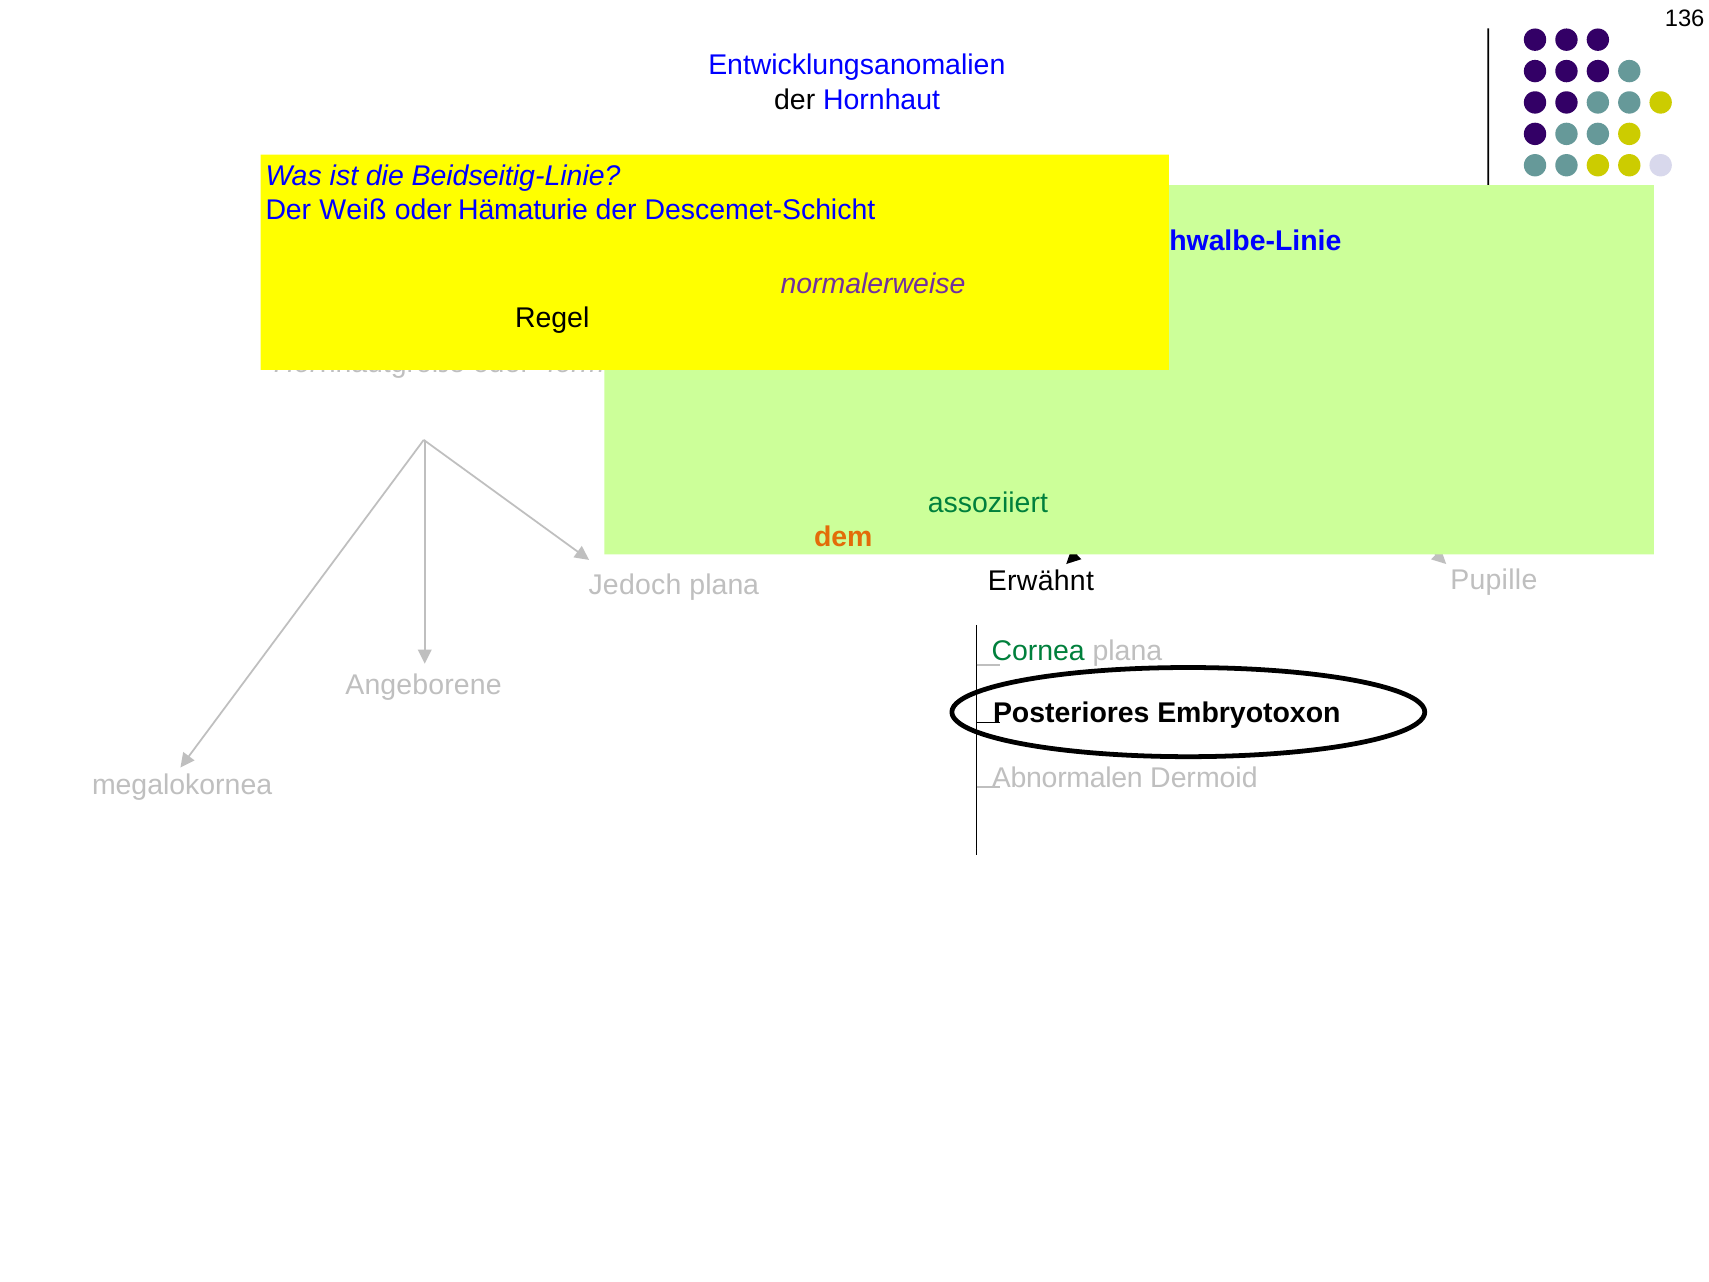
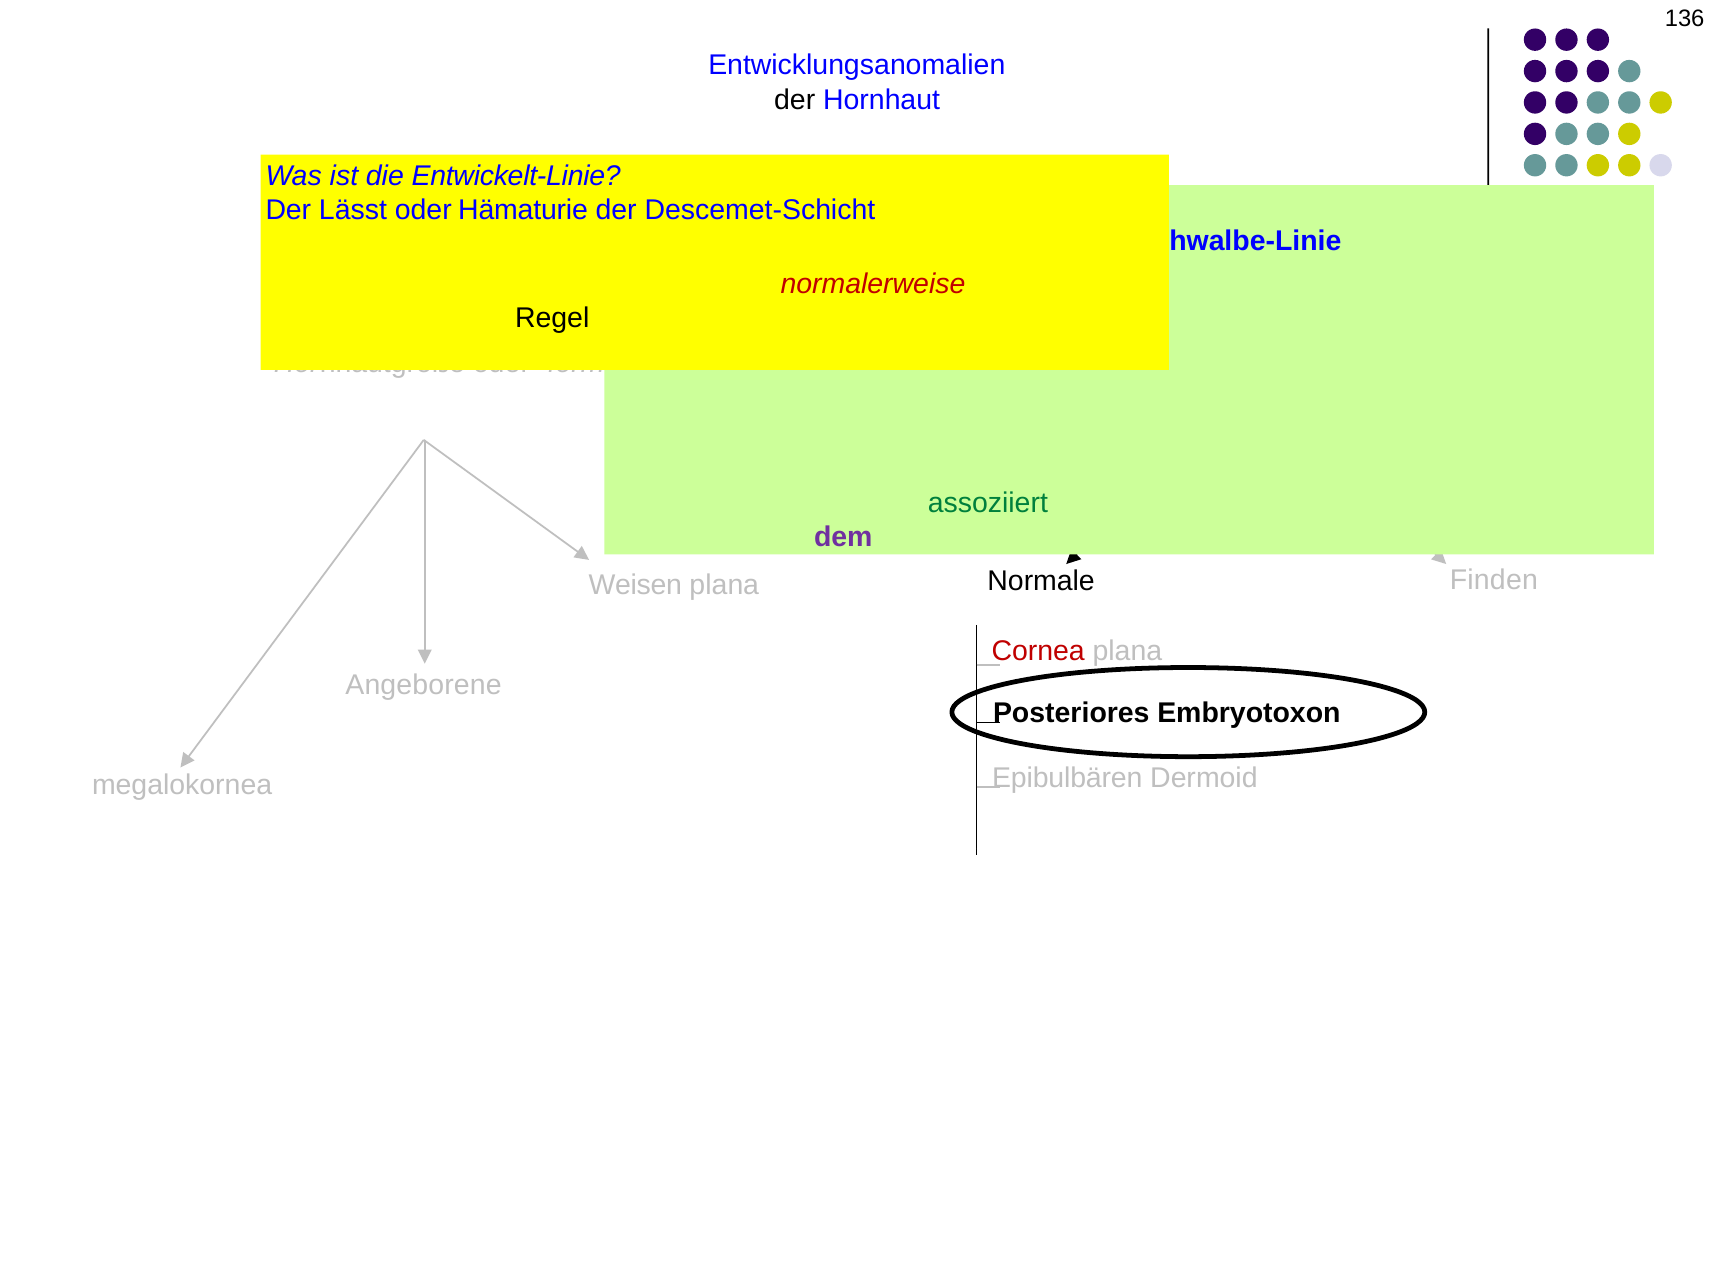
Beidseitig-Linie: Beidseitig-Linie -> Entwickelt-Linie
Weiß: Weiß -> Lässt
normalerweise colour: purple -> red
dem colour: orange -> purple
Pupille: Pupille -> Finden
Erwähnt: Erwähnt -> Normale
Jedoch: Jedoch -> Weisen
Cornea colour: green -> red
Abnormalen: Abnormalen -> Epibulbären
